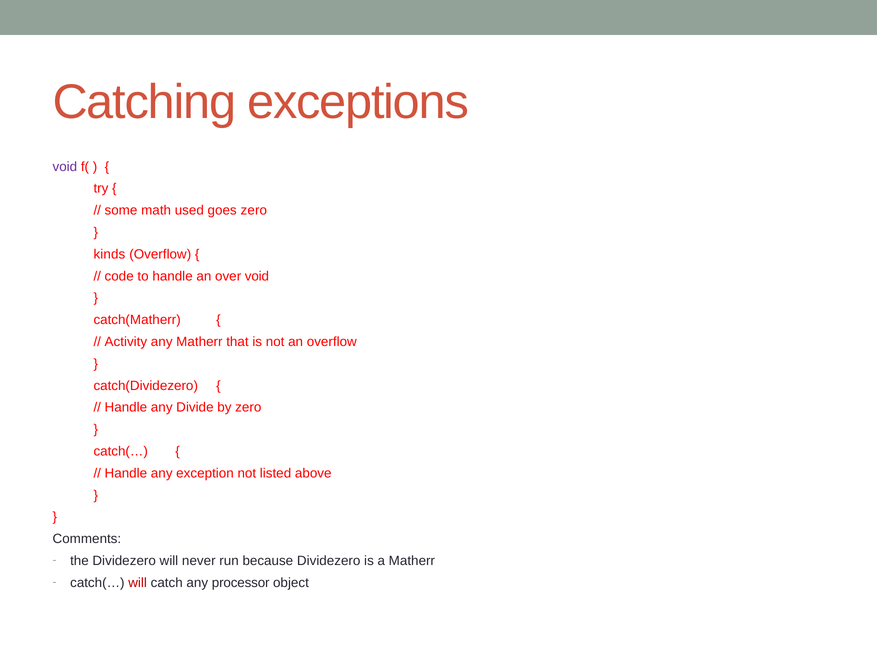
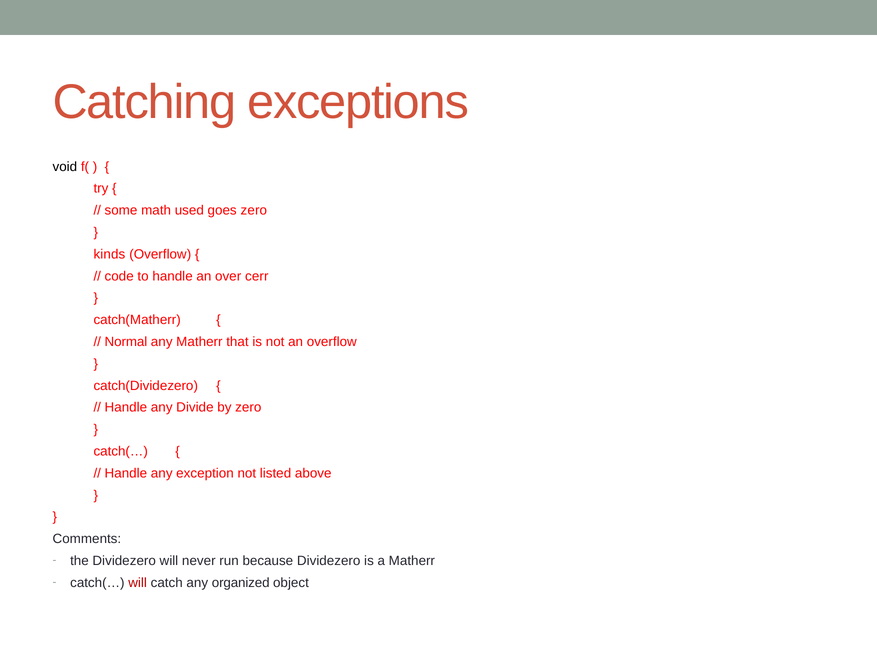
void at (65, 167) colour: purple -> black
over void: void -> cerr
Activity: Activity -> Normal
processor: processor -> organized
